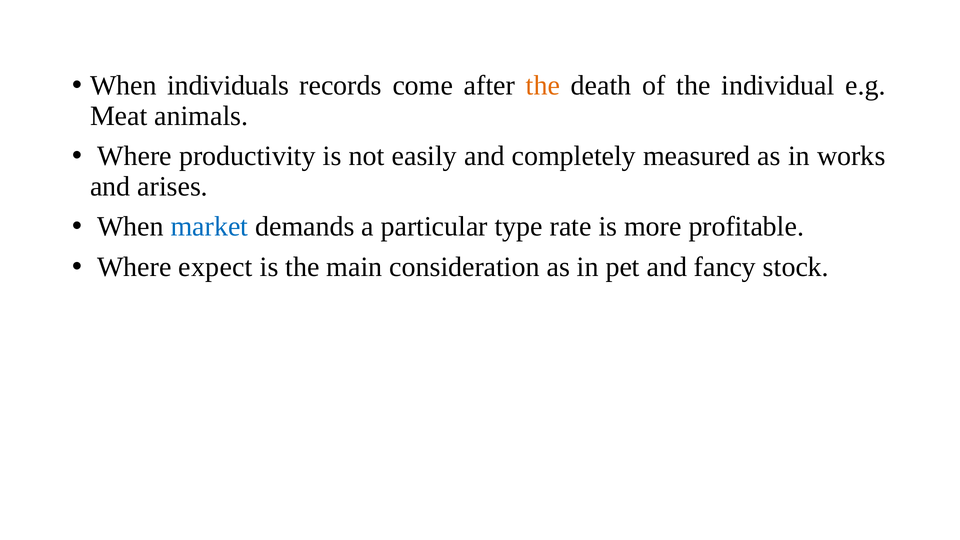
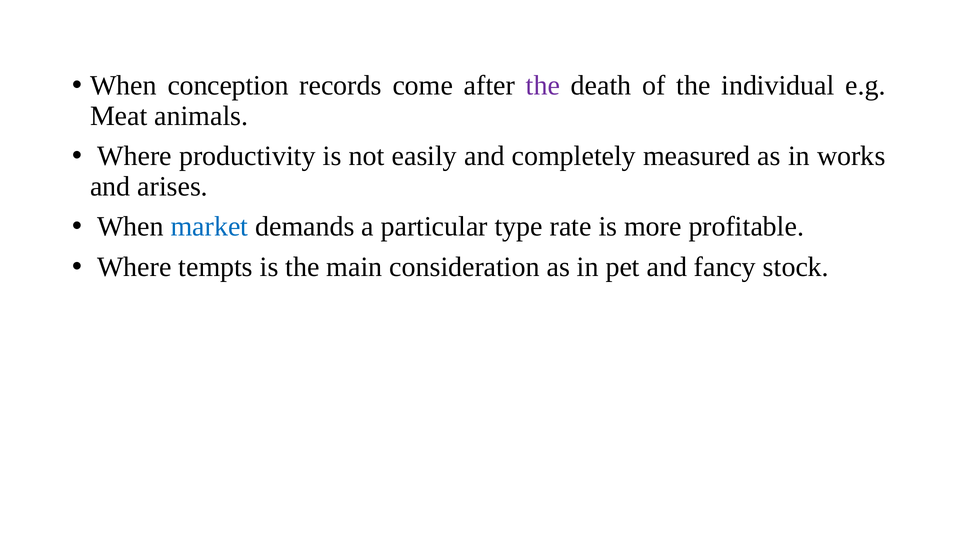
individuals: individuals -> conception
the at (543, 86) colour: orange -> purple
expect: expect -> tempts
